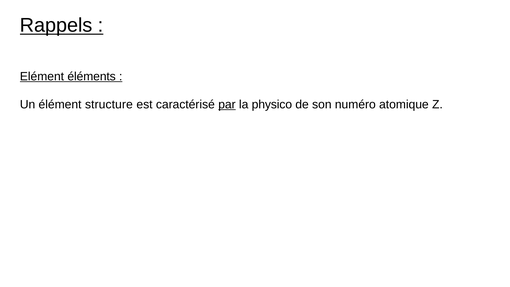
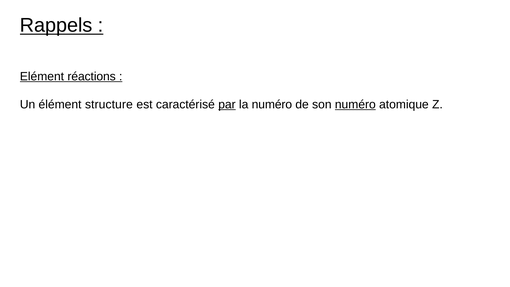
éléments: éléments -> réactions
la physico: physico -> numéro
numéro at (355, 104) underline: none -> present
